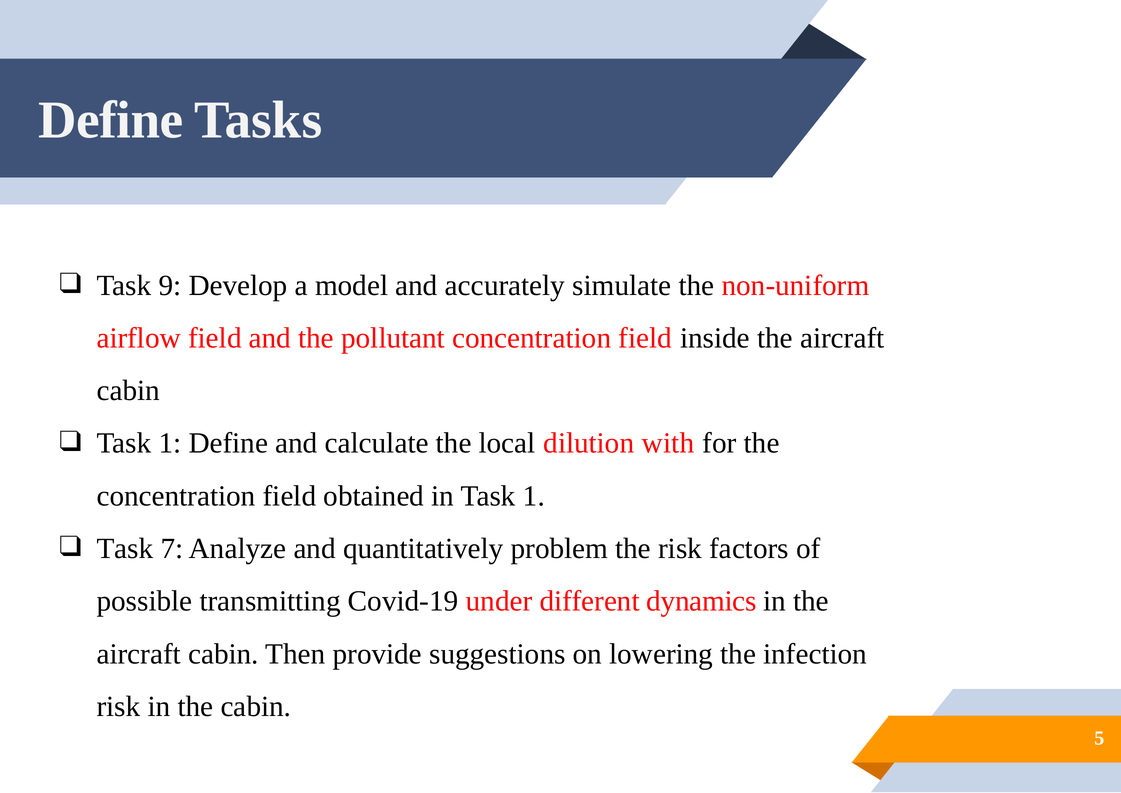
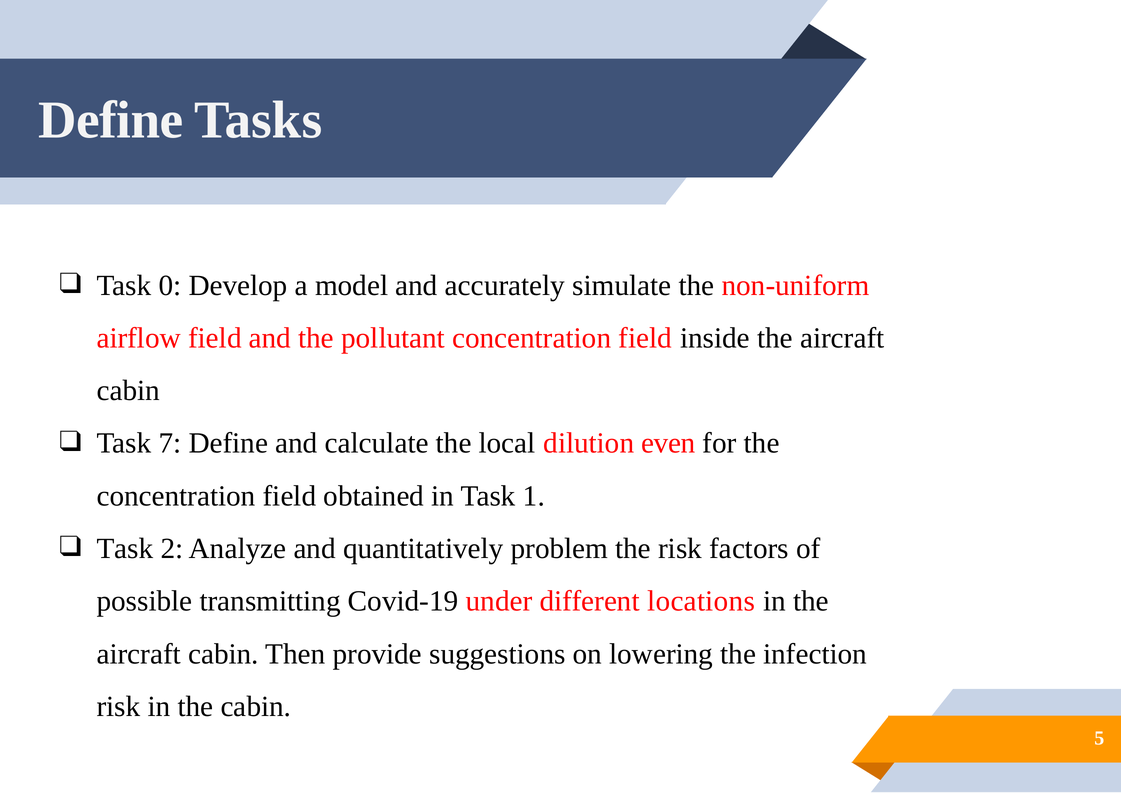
9: 9 -> 0
1 at (170, 444): 1 -> 7
with: with -> even
7: 7 -> 2
dynamics: dynamics -> locations
